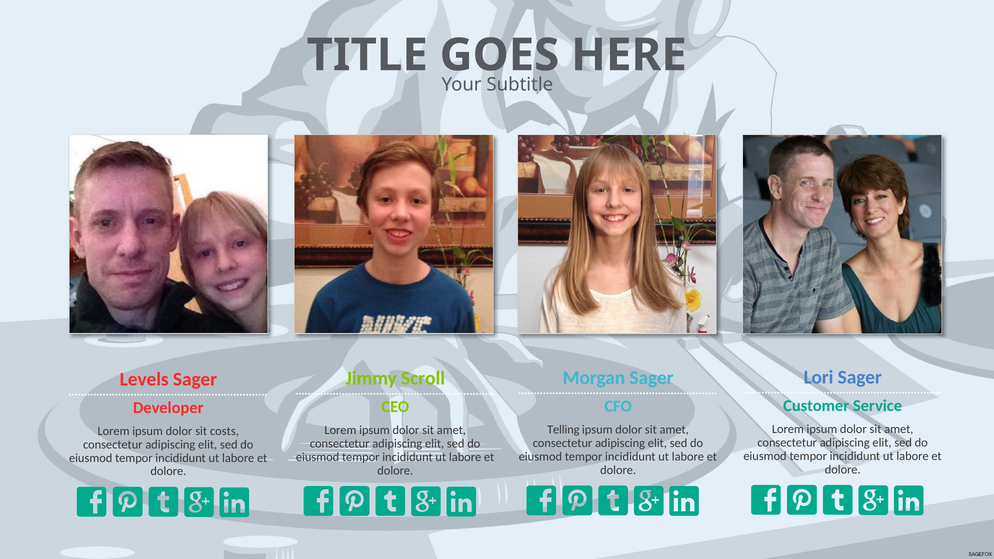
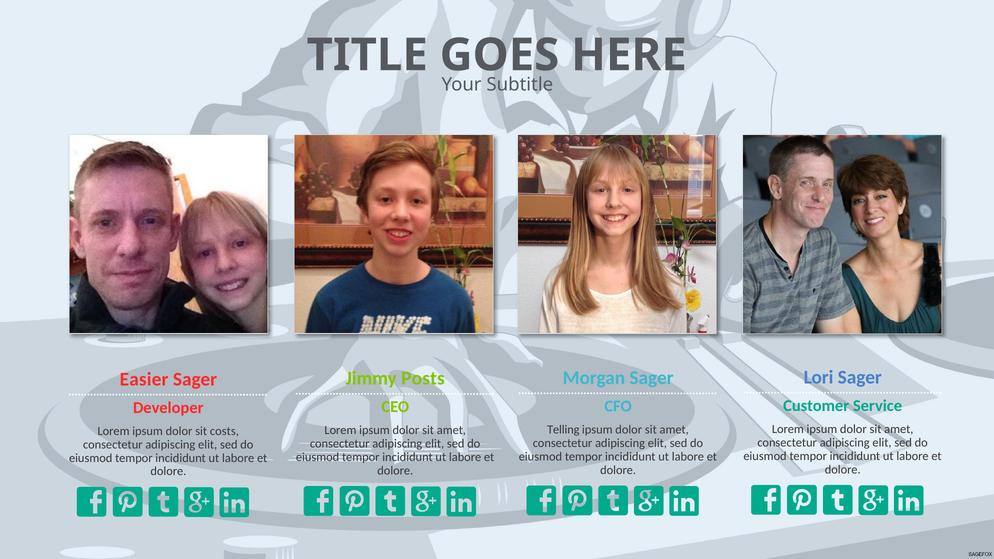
Scroll: Scroll -> Posts
Levels: Levels -> Easier
